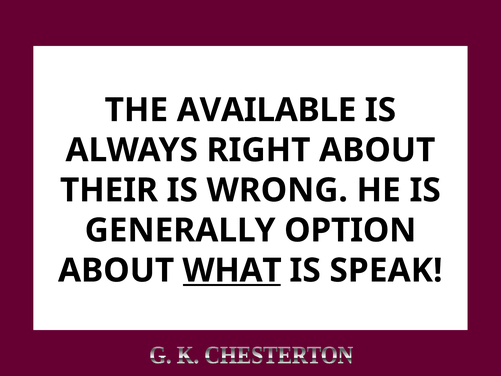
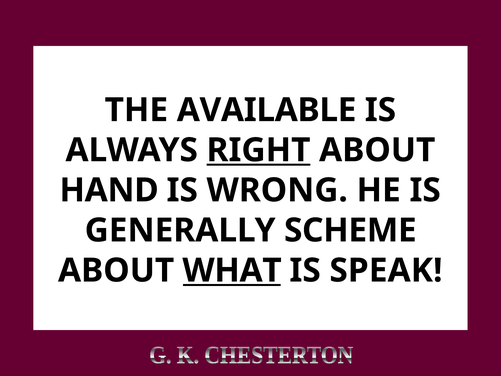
RIGHT underline: none -> present
THEIR: THEIR -> HAND
OPTION: OPTION -> SCHEME
